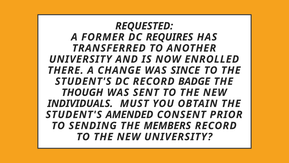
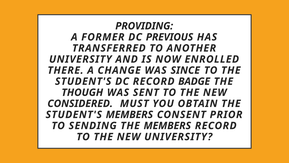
REQUESTED: REQUESTED -> PROVIDING
REQUIRES: REQUIRES -> PREVIOUS
INDIVIDUALS: INDIVIDUALS -> CONSIDERED
STUDENT'S AMENDED: AMENDED -> MEMBERS
